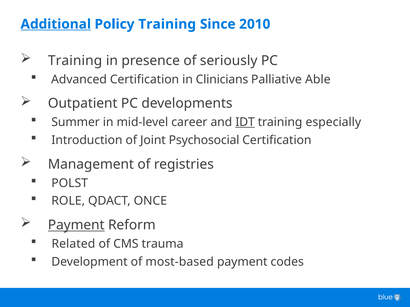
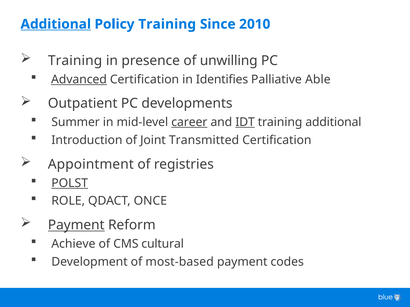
seriously: seriously -> unwilling
Advanced underline: none -> present
Clinicians: Clinicians -> Identifies
career underline: none -> present
training especially: especially -> additional
Psychosocial: Psychosocial -> Transmitted
Management: Management -> Appointment
POLST underline: none -> present
Related: Related -> Achieve
trauma: trauma -> cultural
